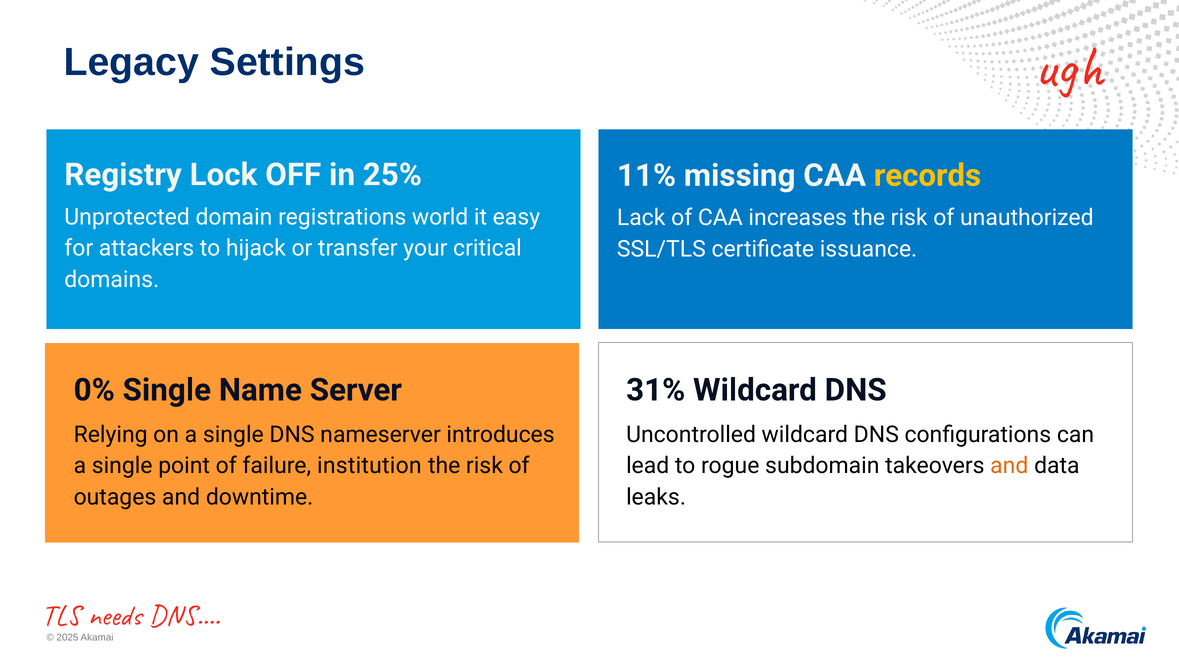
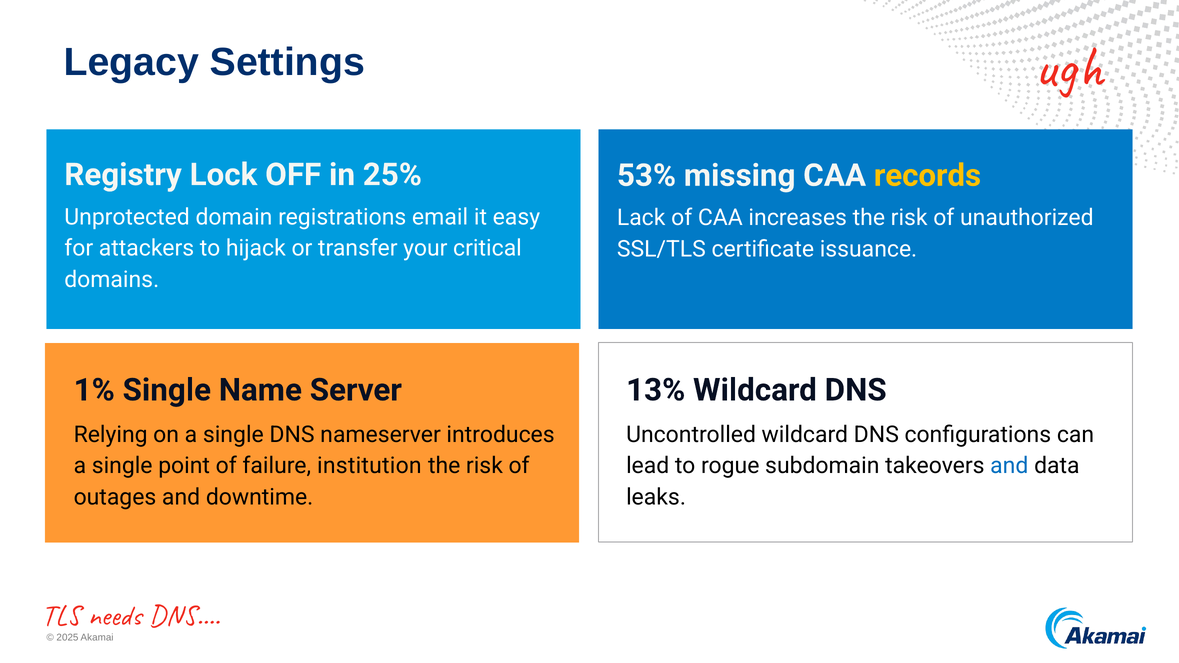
11%: 11% -> 53%
world: world -> email
0%: 0% -> 1%
31%: 31% -> 13%
and at (1009, 466) colour: orange -> blue
